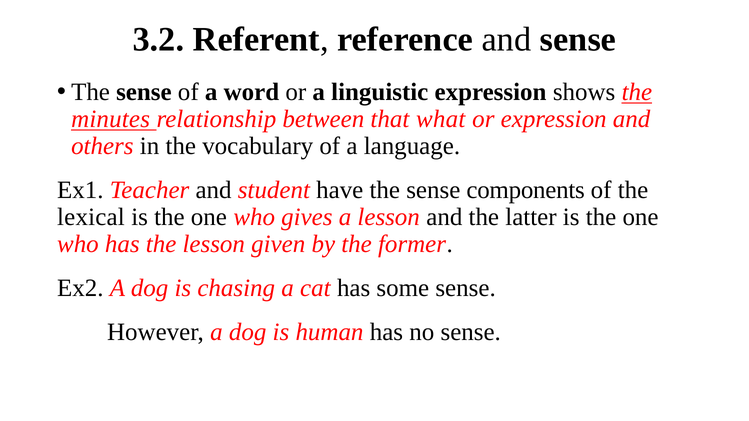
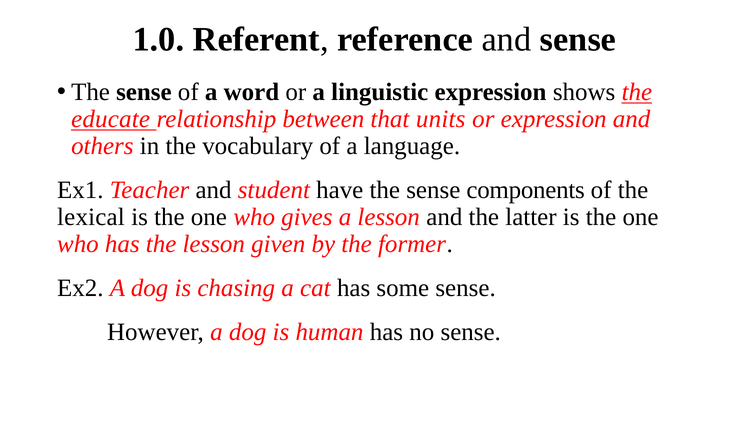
3.2: 3.2 -> 1.0
minutes: minutes -> educate
what: what -> units
